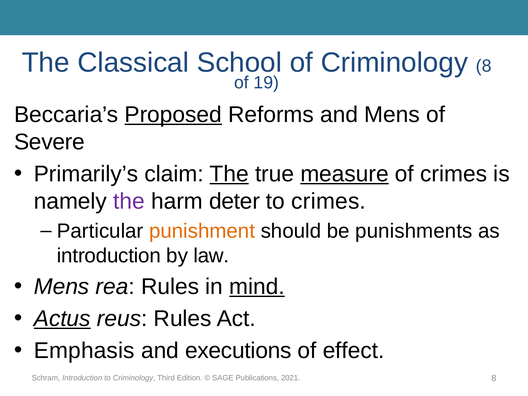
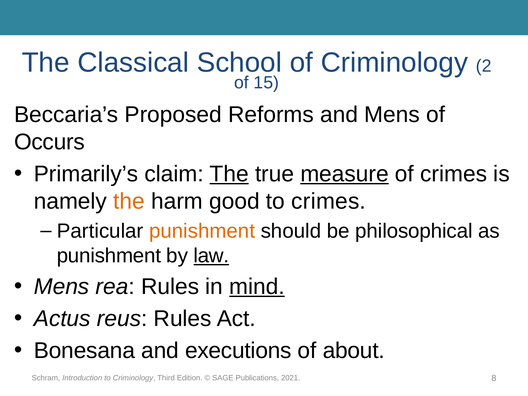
Criminology 8: 8 -> 2
19: 19 -> 15
Proposed underline: present -> none
Severe: Severe -> Occurs
the at (129, 201) colour: purple -> orange
deter: deter -> good
punishments: punishments -> philosophical
introduction at (109, 256): introduction -> punishment
law underline: none -> present
Actus underline: present -> none
Emphasis: Emphasis -> Bonesana
effect: effect -> about
